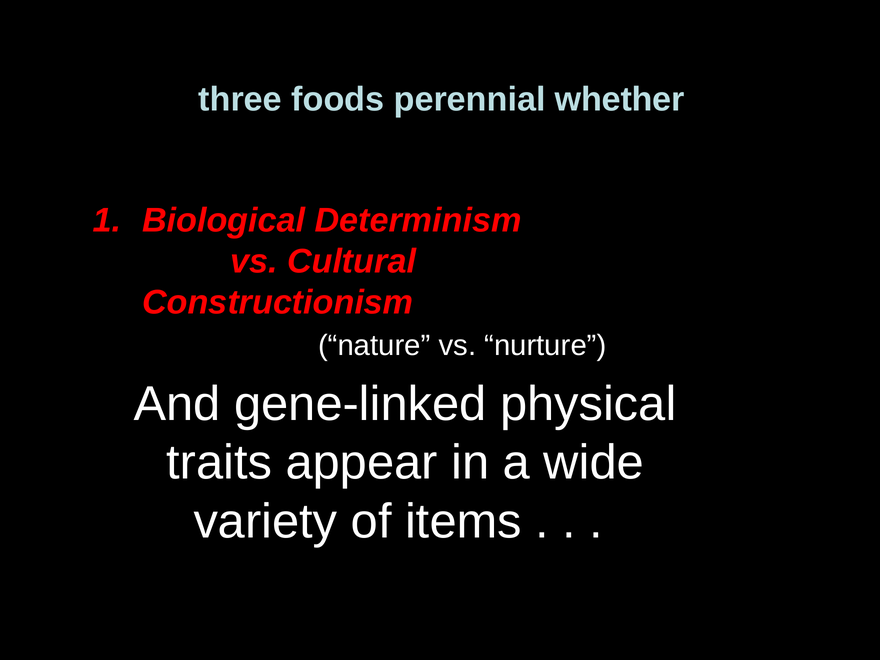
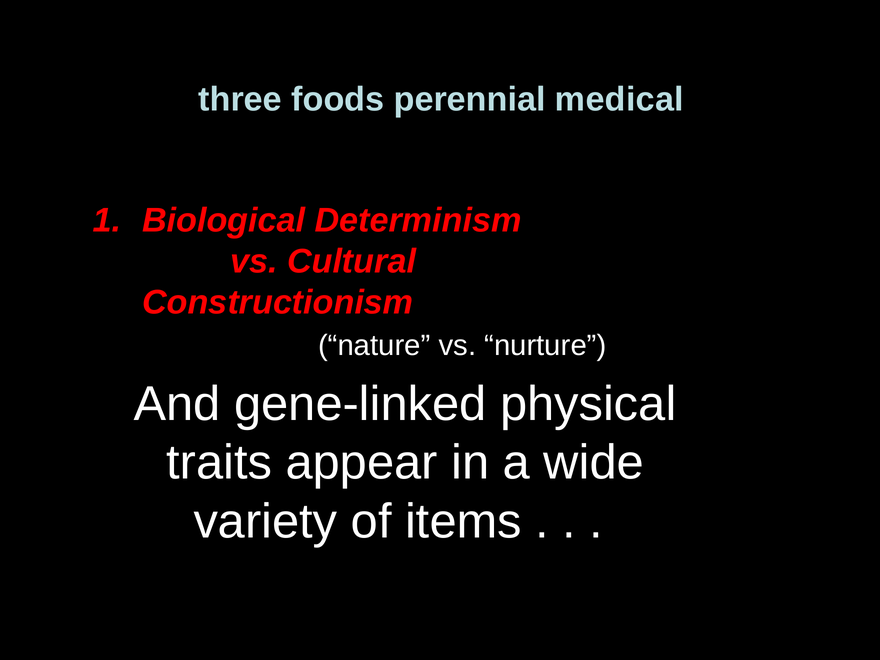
whether: whether -> medical
